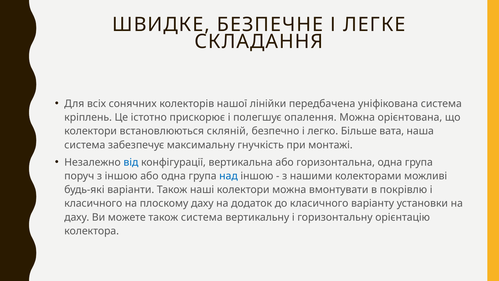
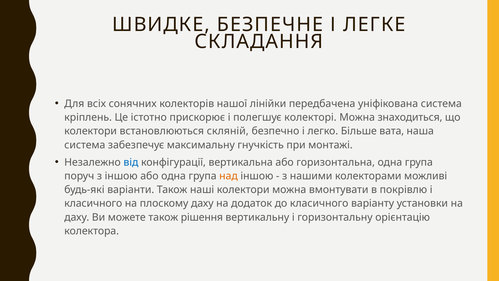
опалення: опалення -> колекторі
орієнтована: орієнтована -> знаходиться
над colour: blue -> orange
також система: система -> рішення
